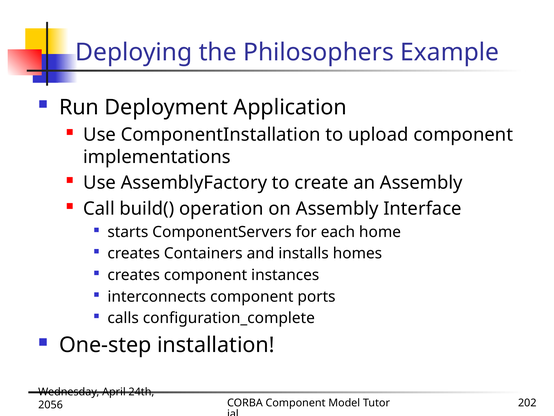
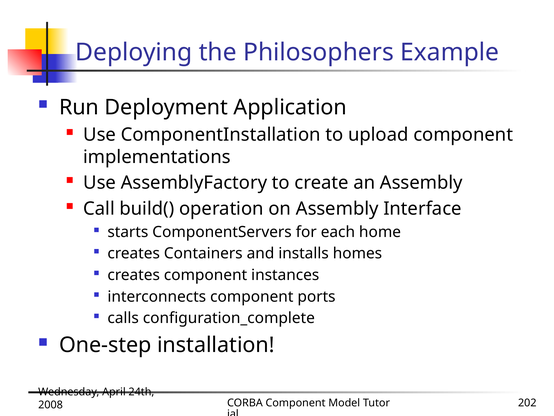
2056: 2056 -> 2008
